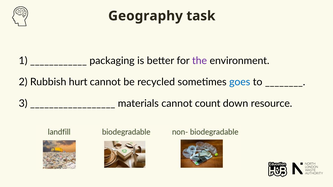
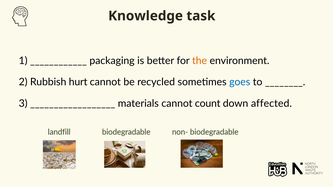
Geography: Geography -> Knowledge
the colour: purple -> orange
resource: resource -> affected
